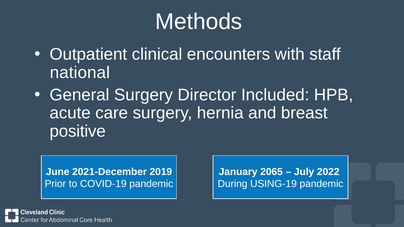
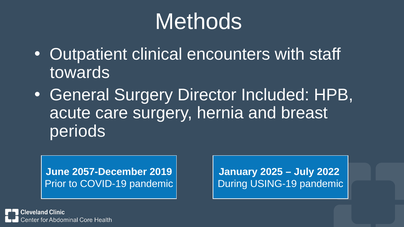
national: national -> towards
positive: positive -> periods
2021-December: 2021-December -> 2057-December
2065: 2065 -> 2025
